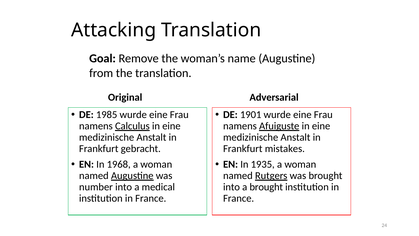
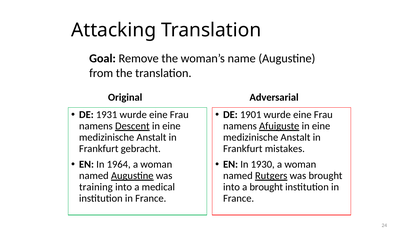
1985: 1985 -> 1931
Calculus: Calculus -> Descent
1968: 1968 -> 1964
1935: 1935 -> 1930
number: number -> training
